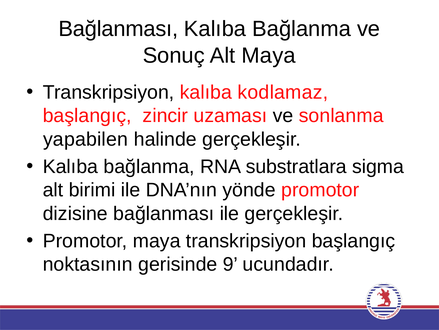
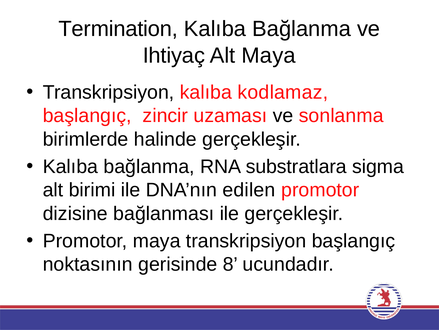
Bağlanması at (118, 29): Bağlanması -> Termination
Sonuç: Sonuç -> Ihtiyaç
yapabilen: yapabilen -> birimlerde
yönde: yönde -> edilen
9: 9 -> 8
